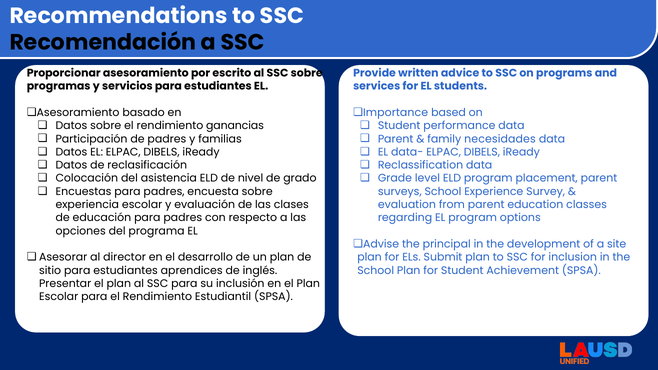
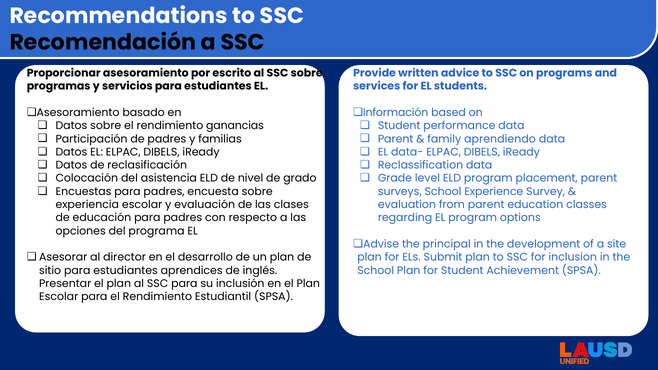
Importance: Importance -> Información
necesidades: necesidades -> aprendiendo
